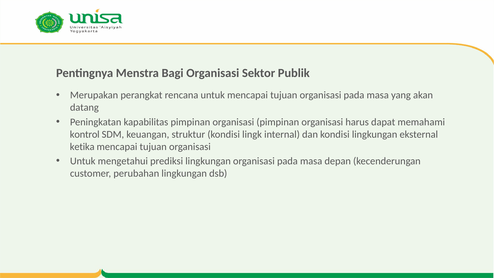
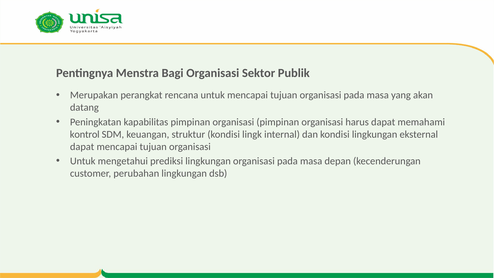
ketika at (82, 147): ketika -> dapat
